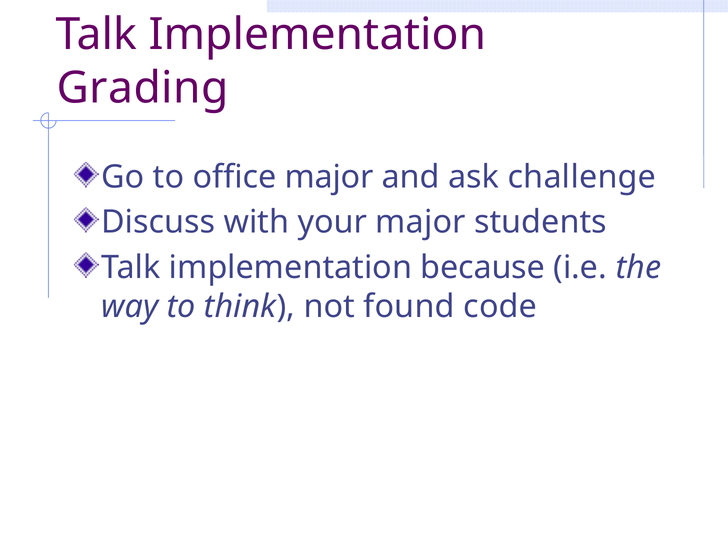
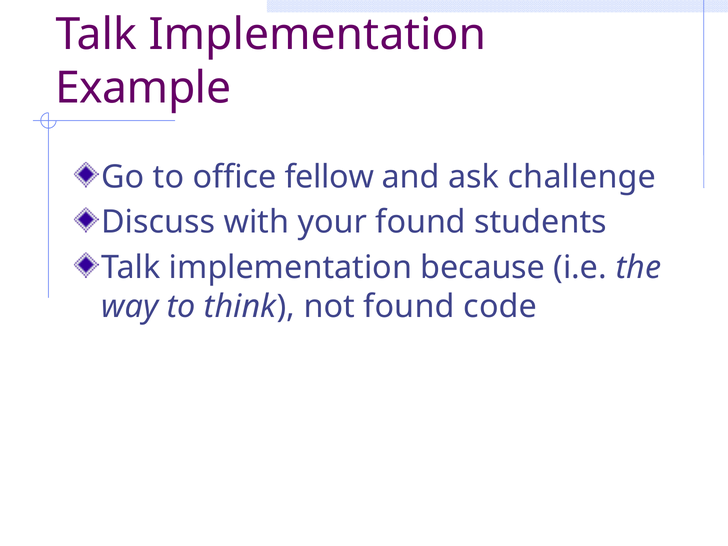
Grading: Grading -> Example
office major: major -> fellow
your major: major -> found
